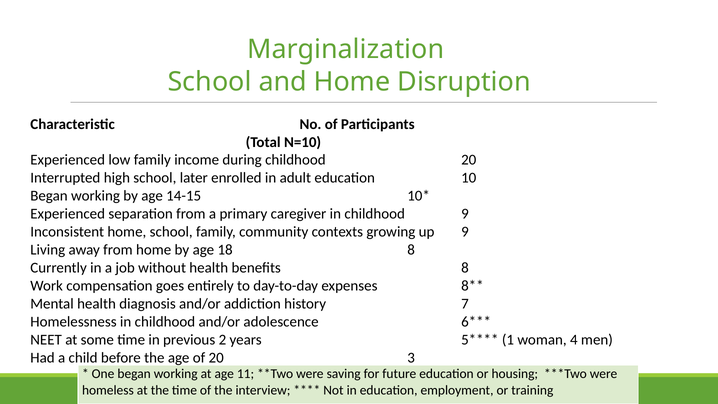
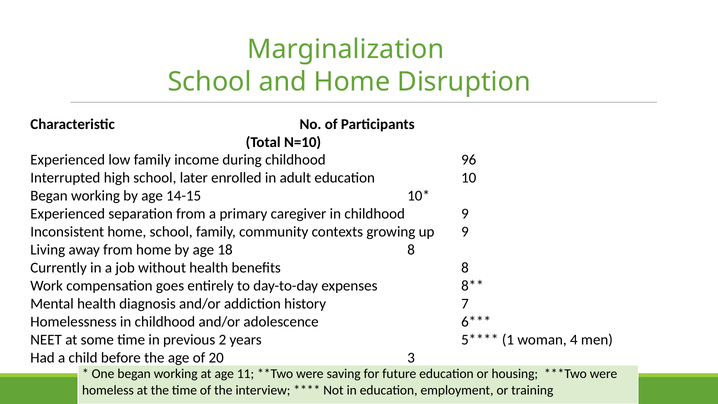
childhood 20: 20 -> 96
